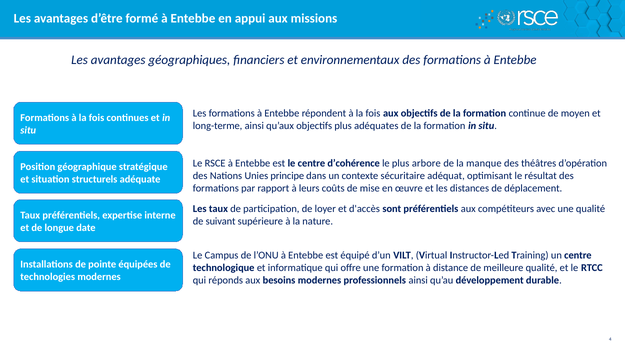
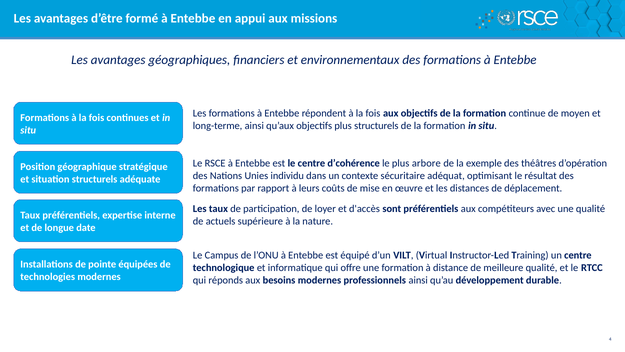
plus adéquates: adéquates -> structurels
manque: manque -> exemple
principe: principe -> individu
suivant: suivant -> actuels
